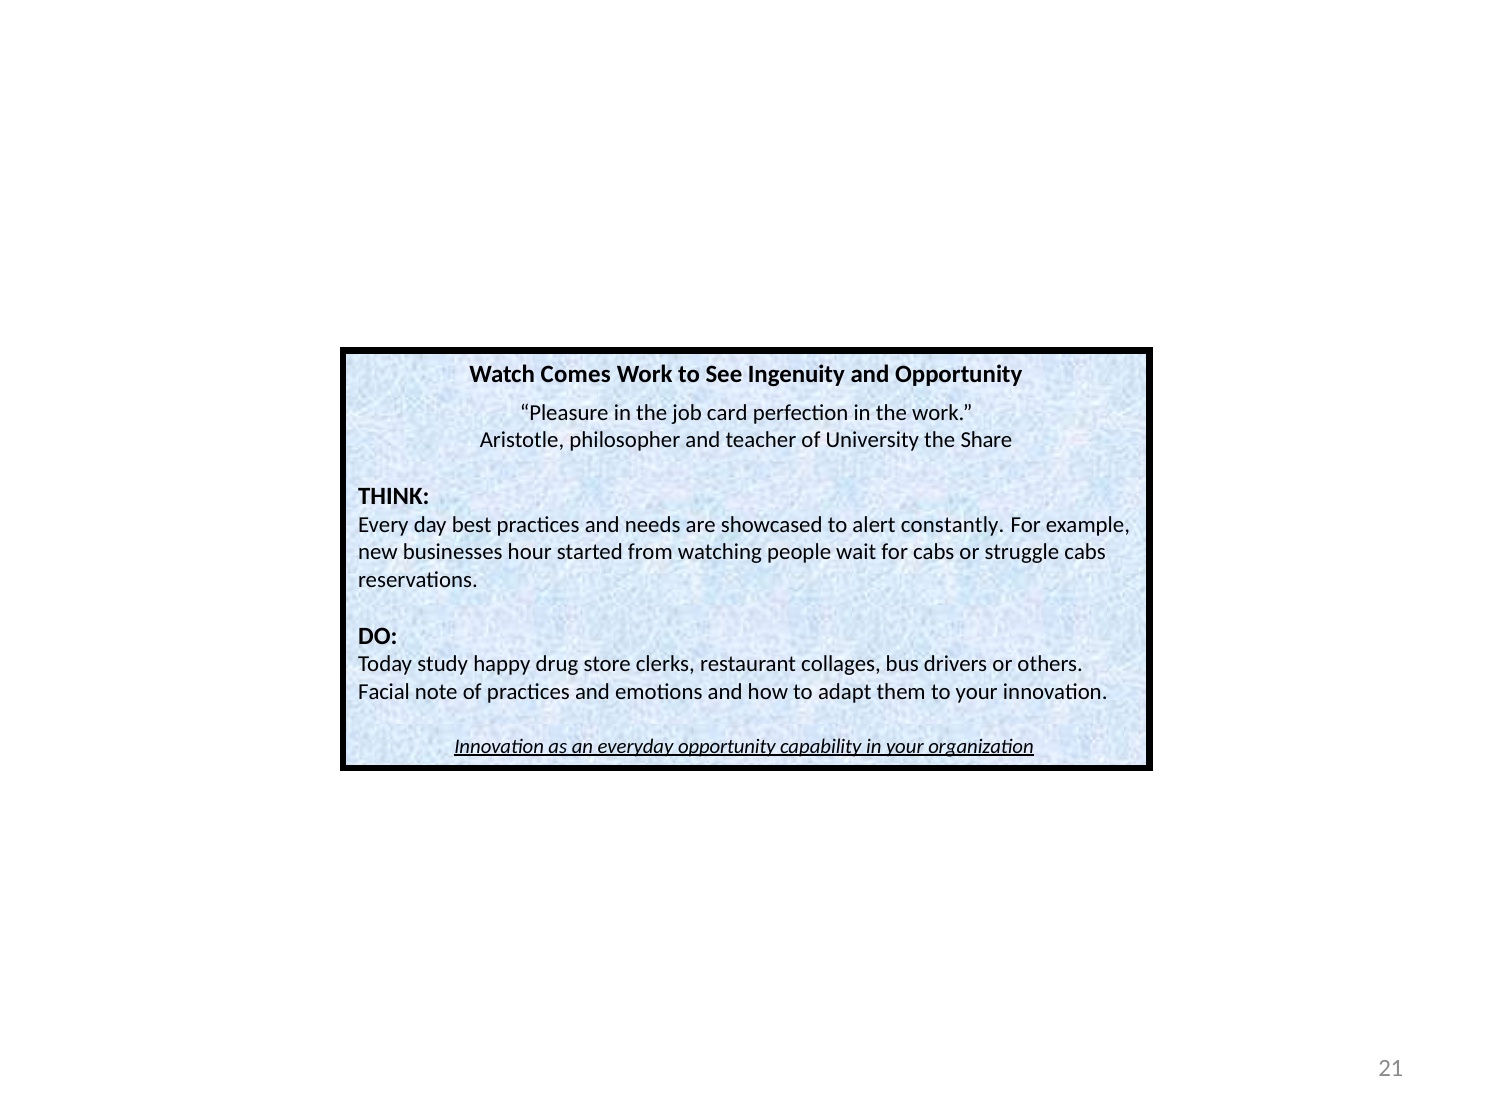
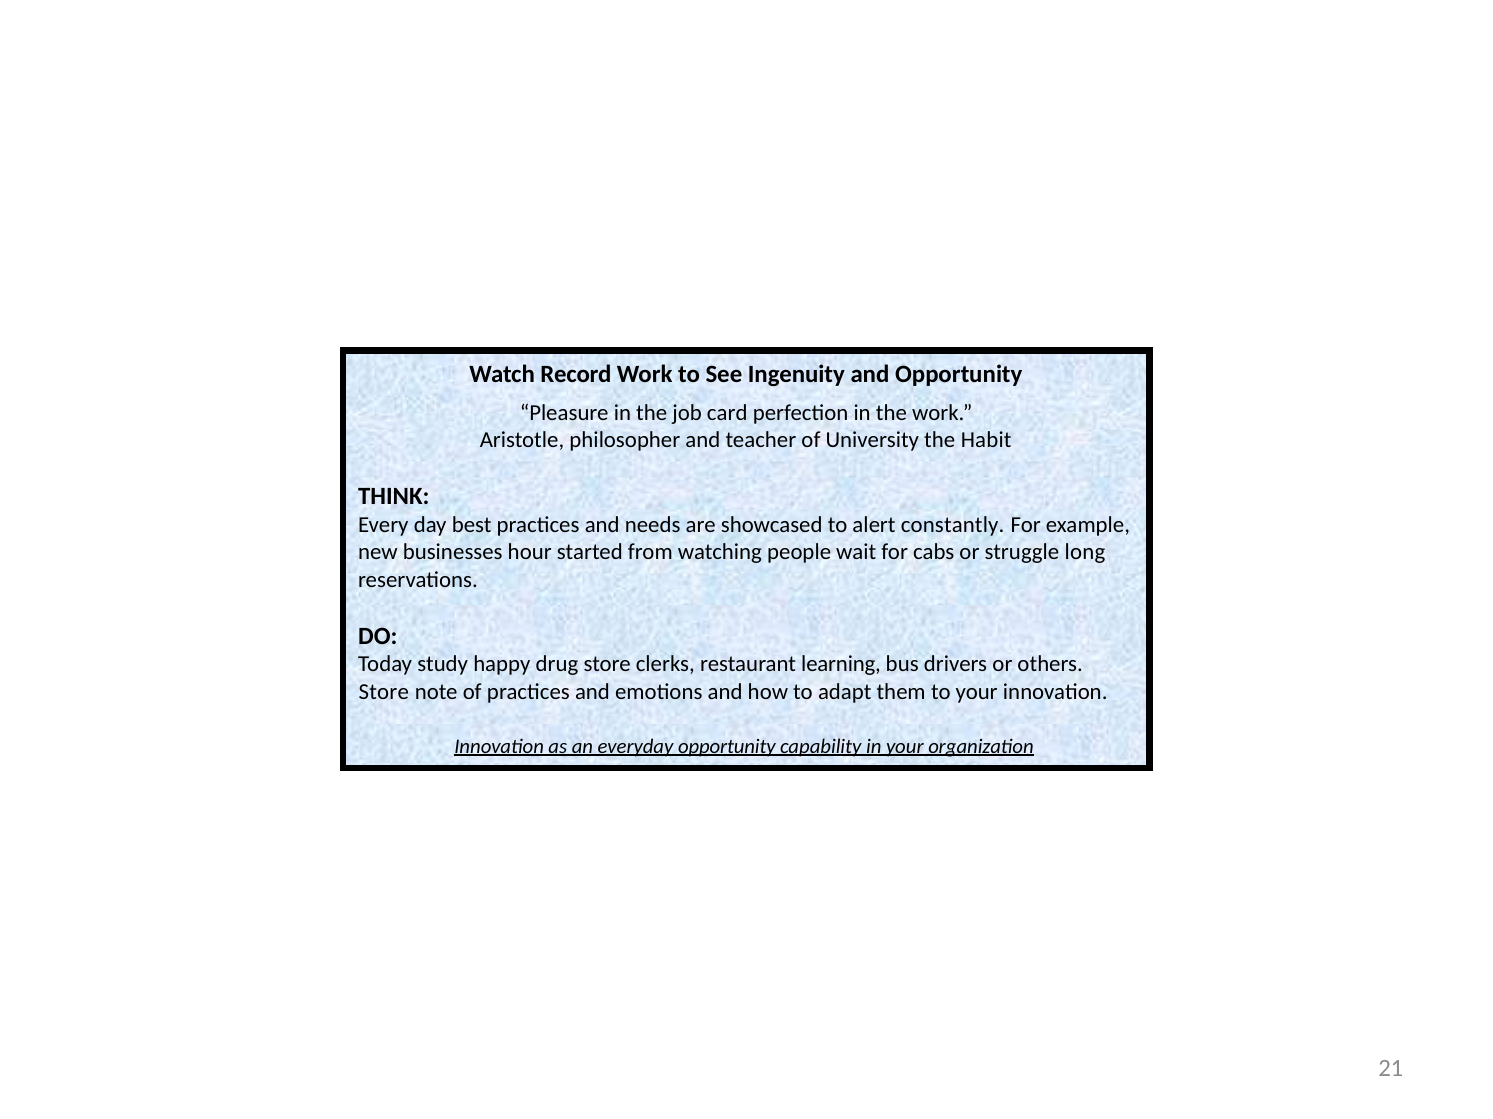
Comes: Comes -> Record
Share: Share -> Habit
struggle cabs: cabs -> long
collages: collages -> learning
Facial at (384, 692): Facial -> Store
